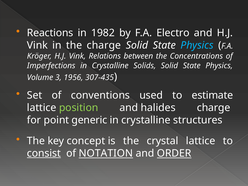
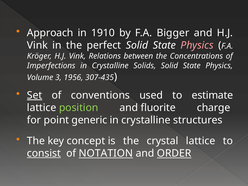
Reactions: Reactions -> Approach
1982: 1982 -> 1910
Electro: Electro -> Bigger
the charge: charge -> perfect
Physics at (197, 45) colour: light blue -> pink
Set underline: none -> present
halides: halides -> fluorite
